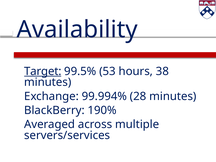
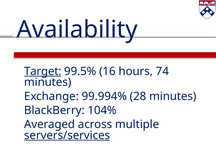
53: 53 -> 16
38: 38 -> 74
190%: 190% -> 104%
servers/services underline: none -> present
